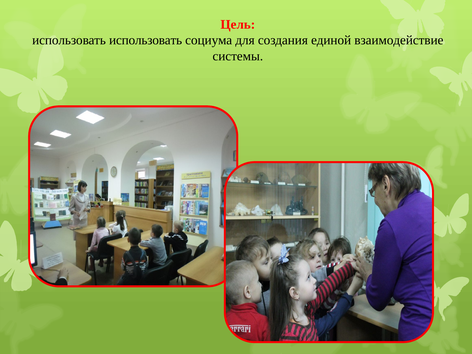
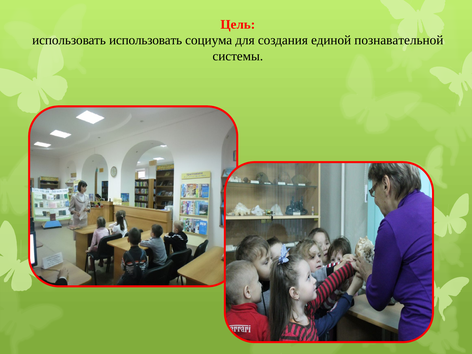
взаимодействие: взаимодействие -> познавательной
